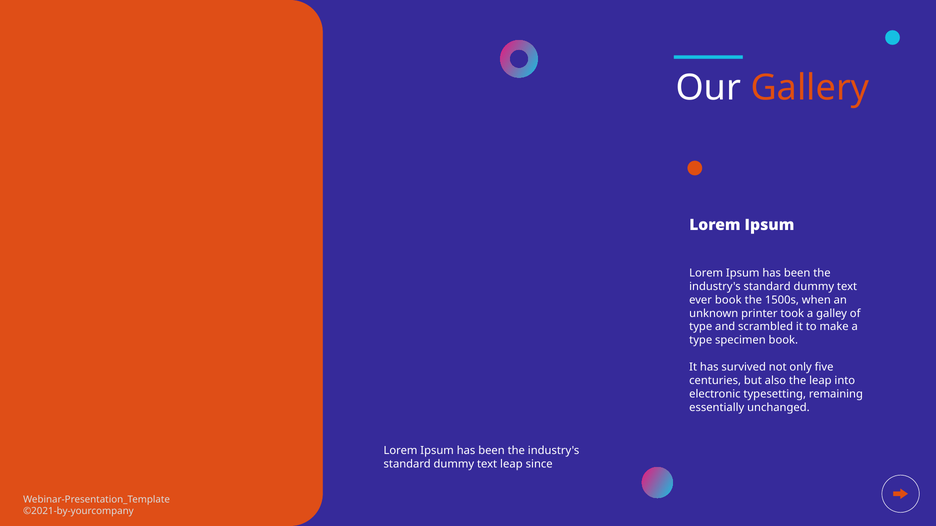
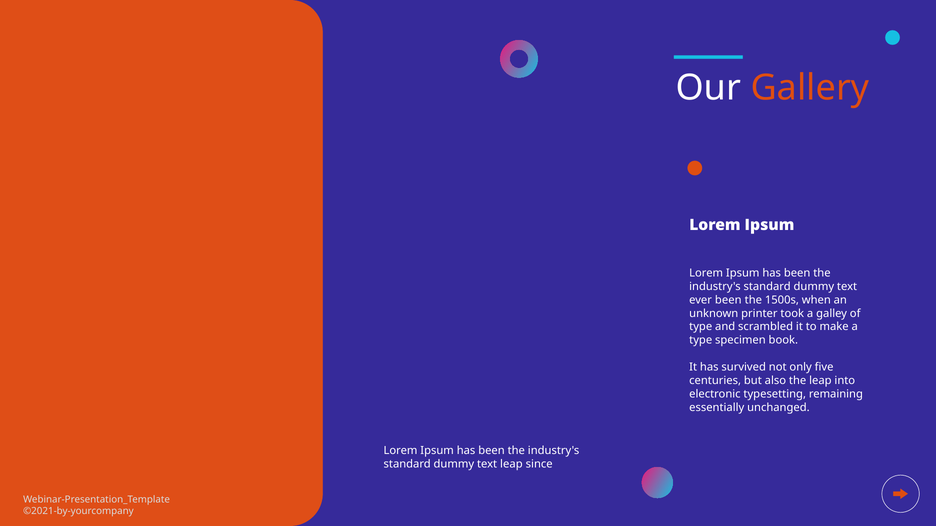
ever book: book -> been
